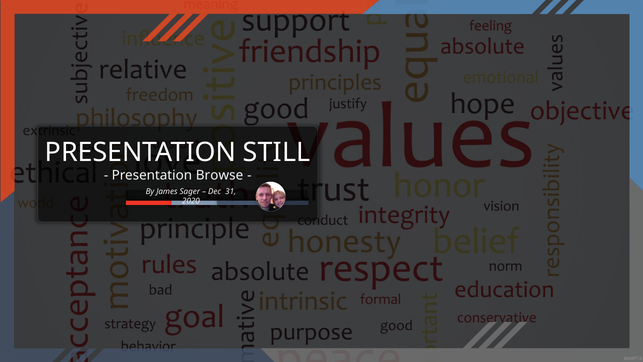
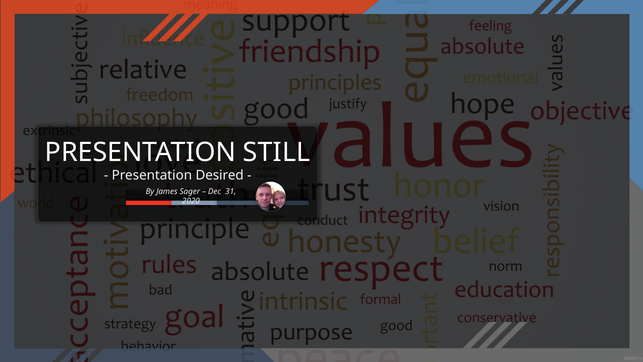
Browse: Browse -> Desired
